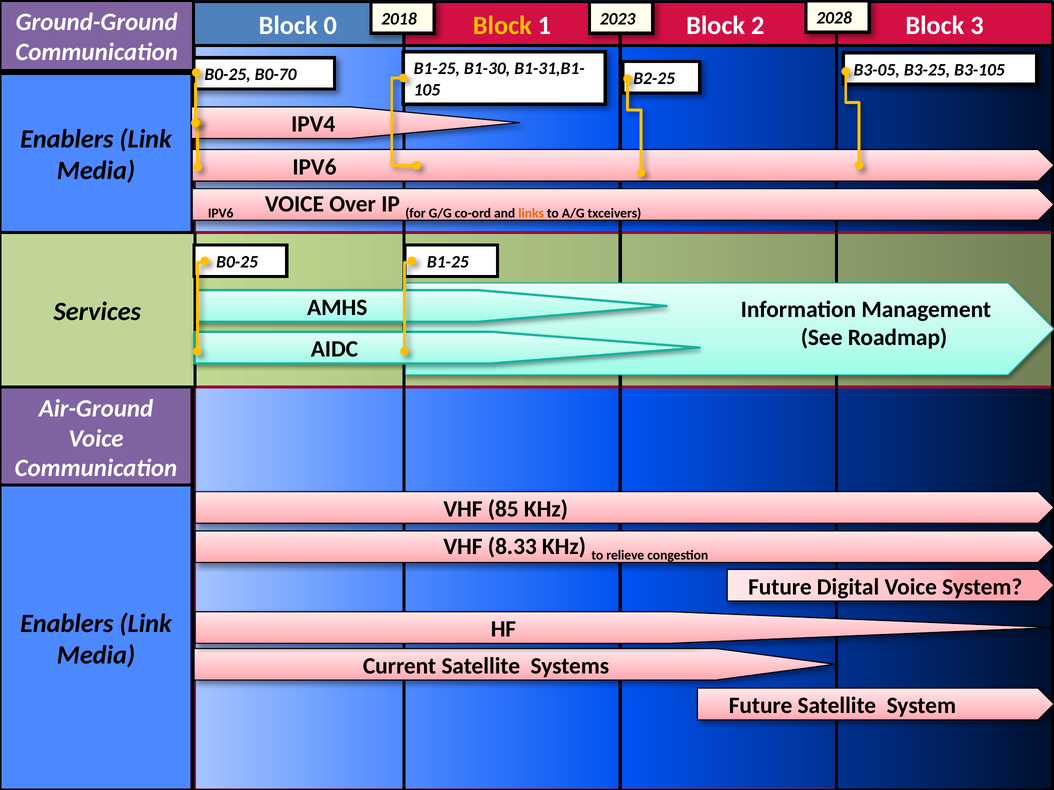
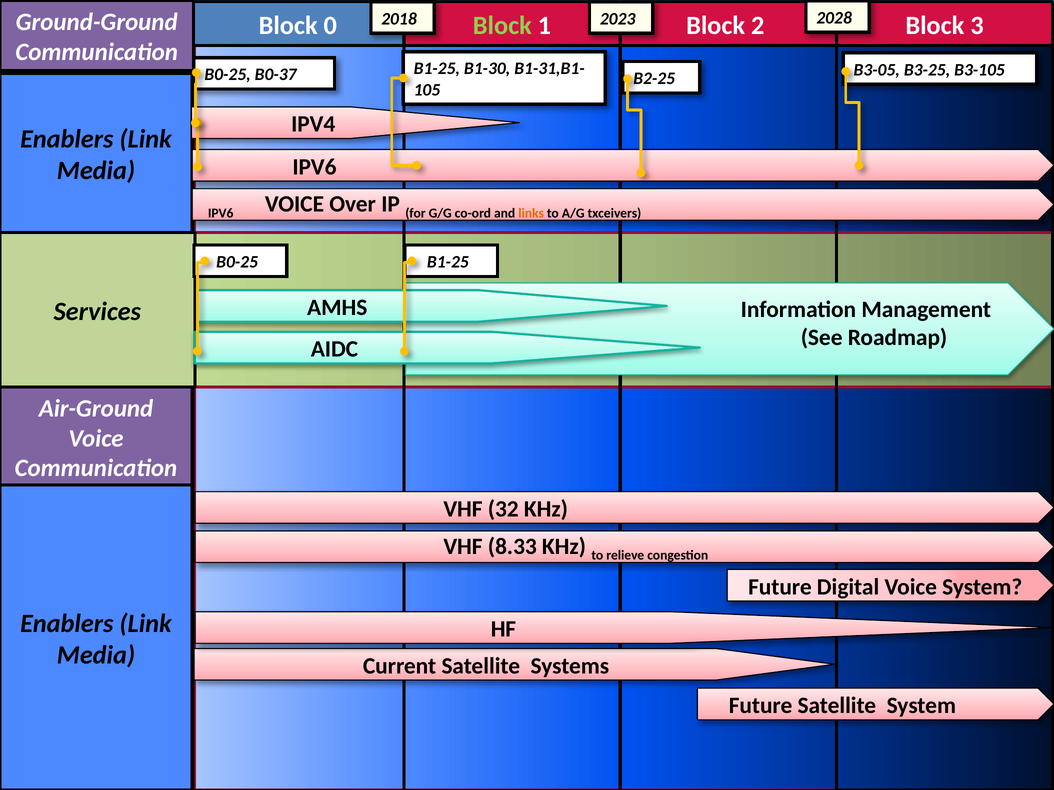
Block at (502, 25) colour: yellow -> light green
B0-70: B0-70 -> B0-37
85: 85 -> 32
